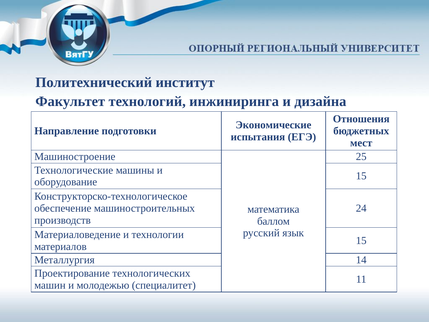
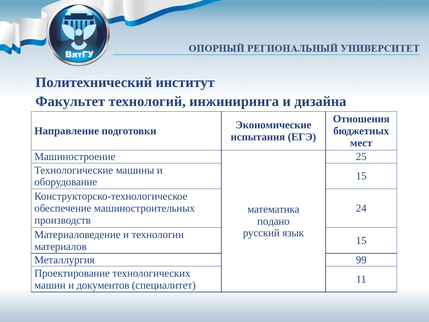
баллом: баллом -> подано
14: 14 -> 99
молодежью: молодежью -> документов
